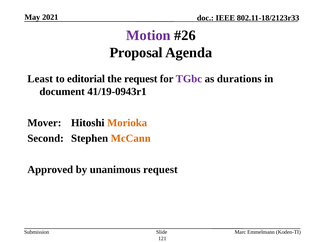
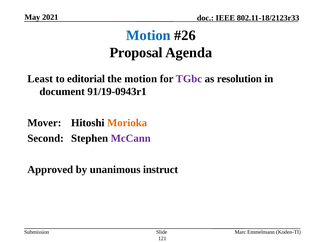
Motion at (148, 35) colour: purple -> blue
the request: request -> motion
durations: durations -> resolution
41/19-0943r1: 41/19-0943r1 -> 91/19-0943r1
McCann colour: orange -> purple
unanimous request: request -> instruct
